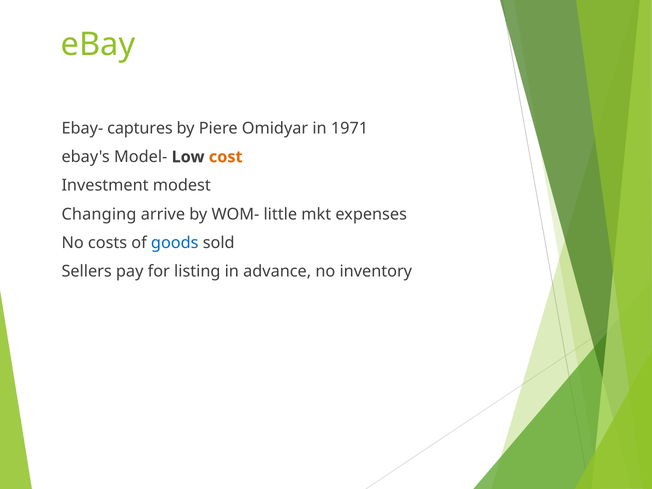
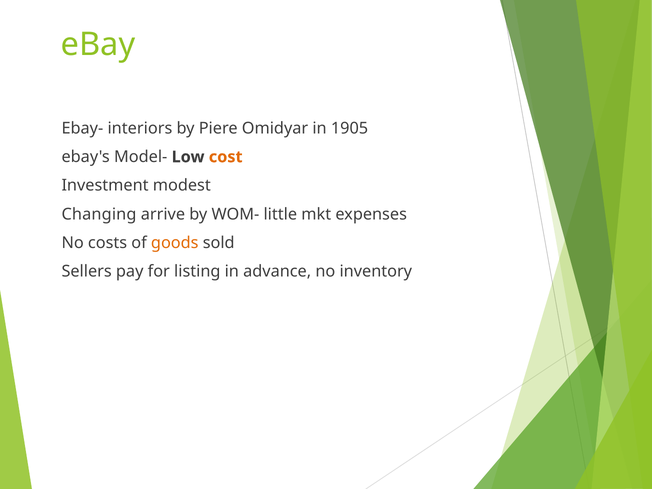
captures: captures -> interiors
1971: 1971 -> 1905
goods colour: blue -> orange
